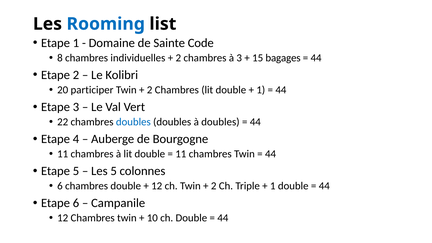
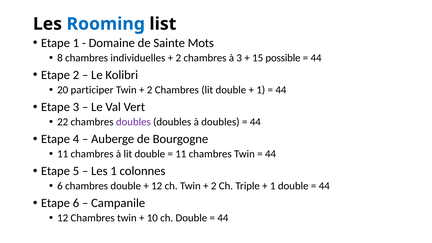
Code: Code -> Mots
bagages: bagages -> possible
doubles at (133, 122) colour: blue -> purple
Les 5: 5 -> 1
